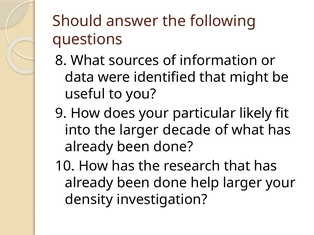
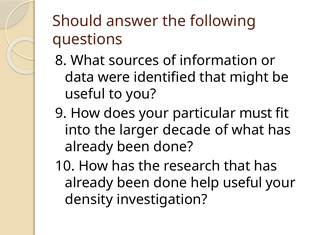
likely: likely -> must
help larger: larger -> useful
